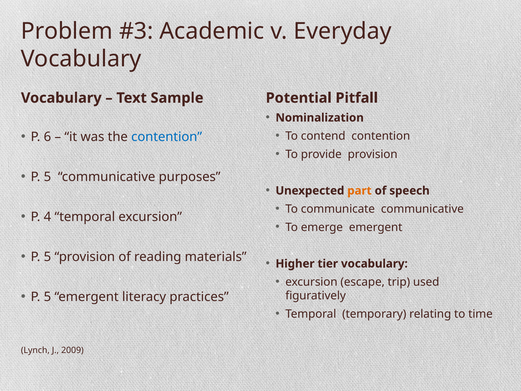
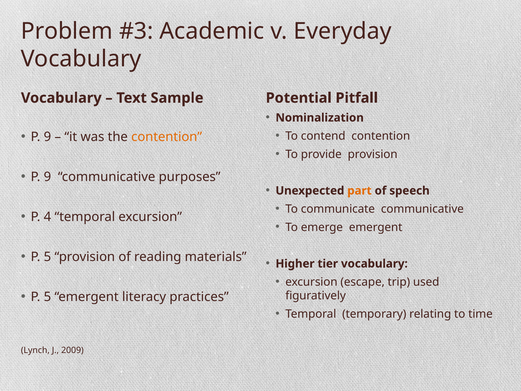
6 at (47, 137): 6 -> 9
contention at (167, 137) colour: blue -> orange
5 at (47, 177): 5 -> 9
